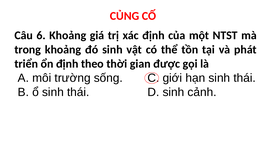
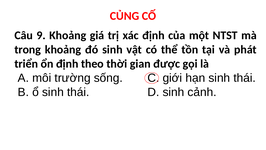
6: 6 -> 9
